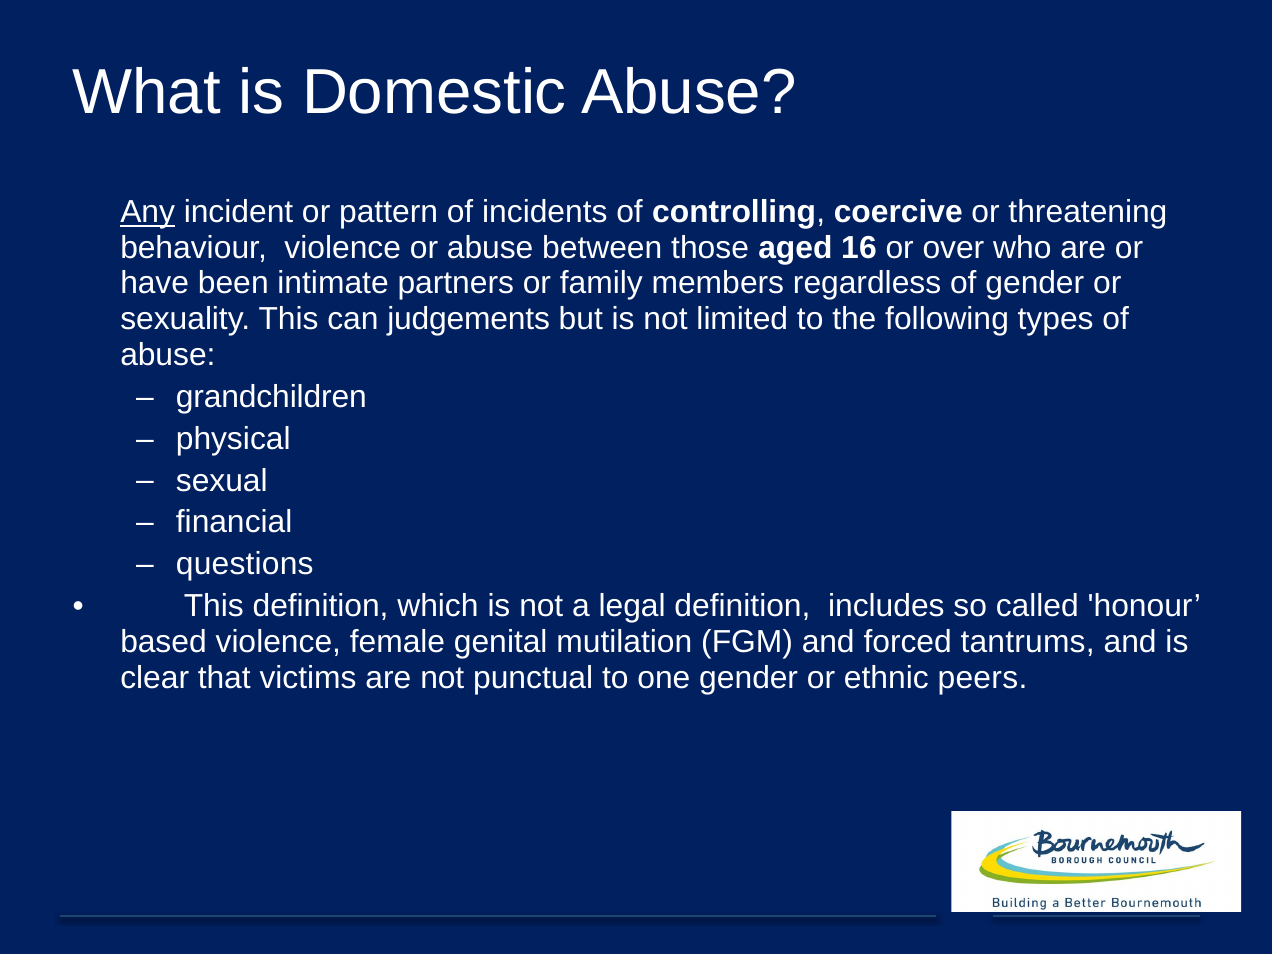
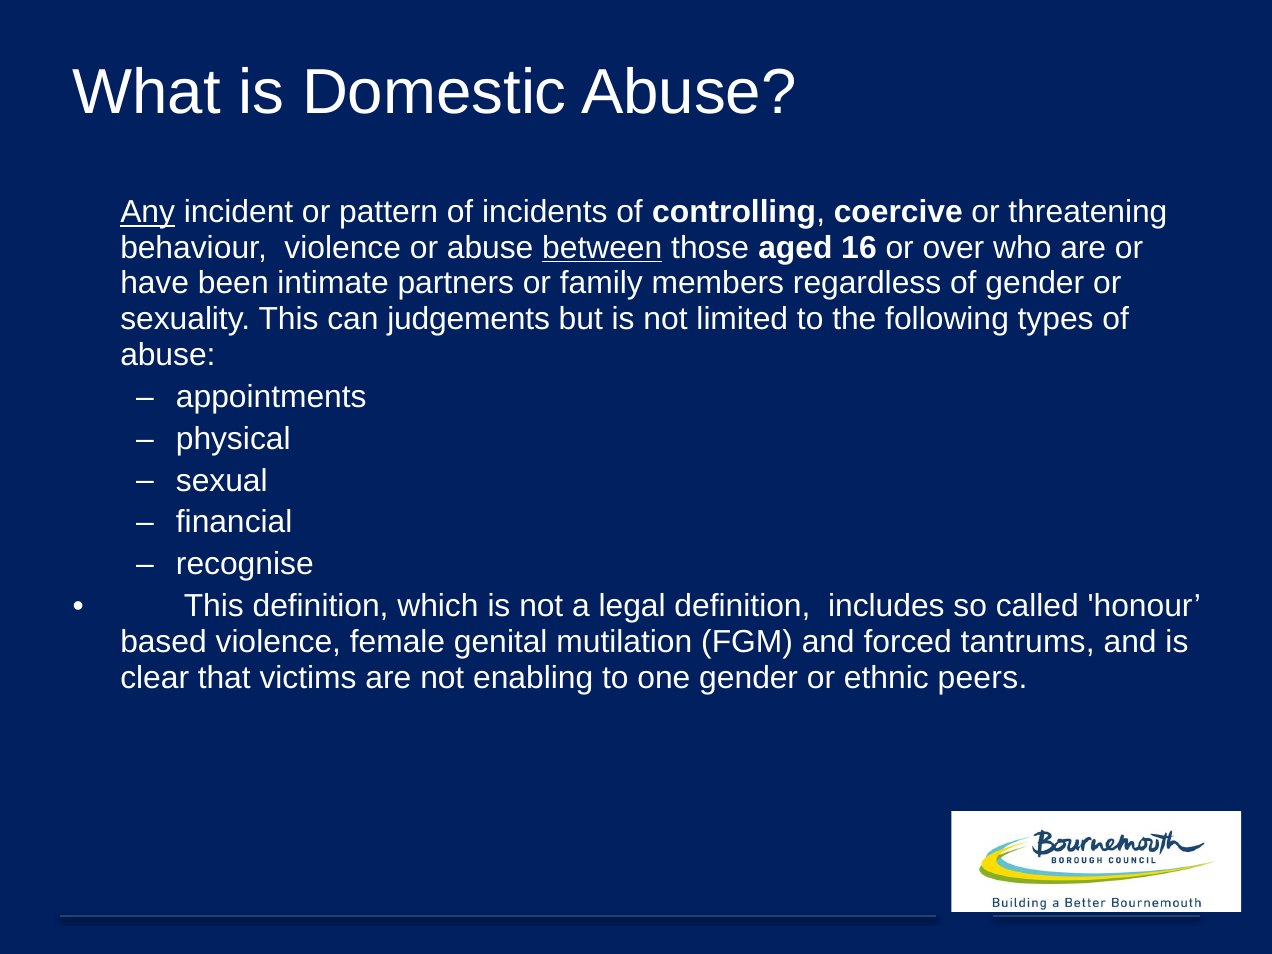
between underline: none -> present
grandchildren: grandchildren -> appointments
questions: questions -> recognise
punctual: punctual -> enabling
